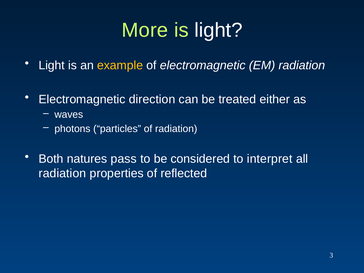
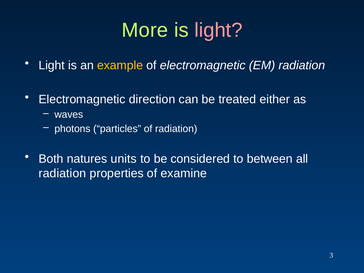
light at (218, 30) colour: white -> pink
pass: pass -> units
interpret: interpret -> between
reflected: reflected -> examine
